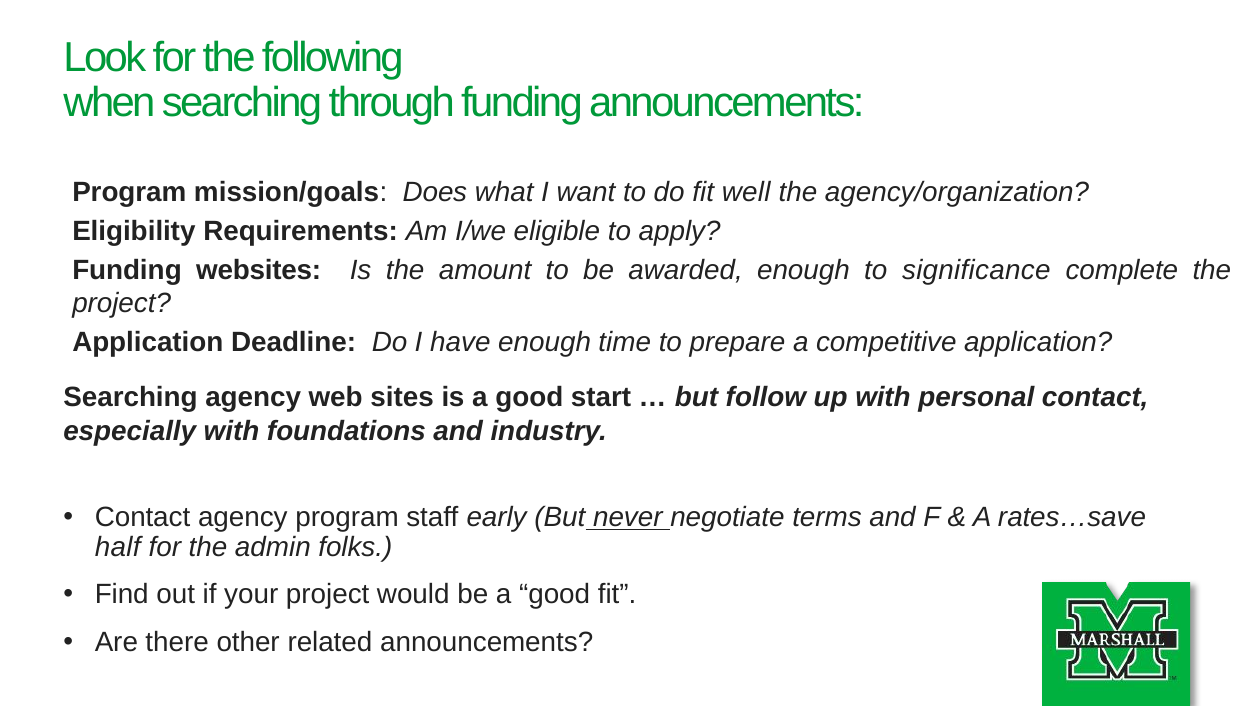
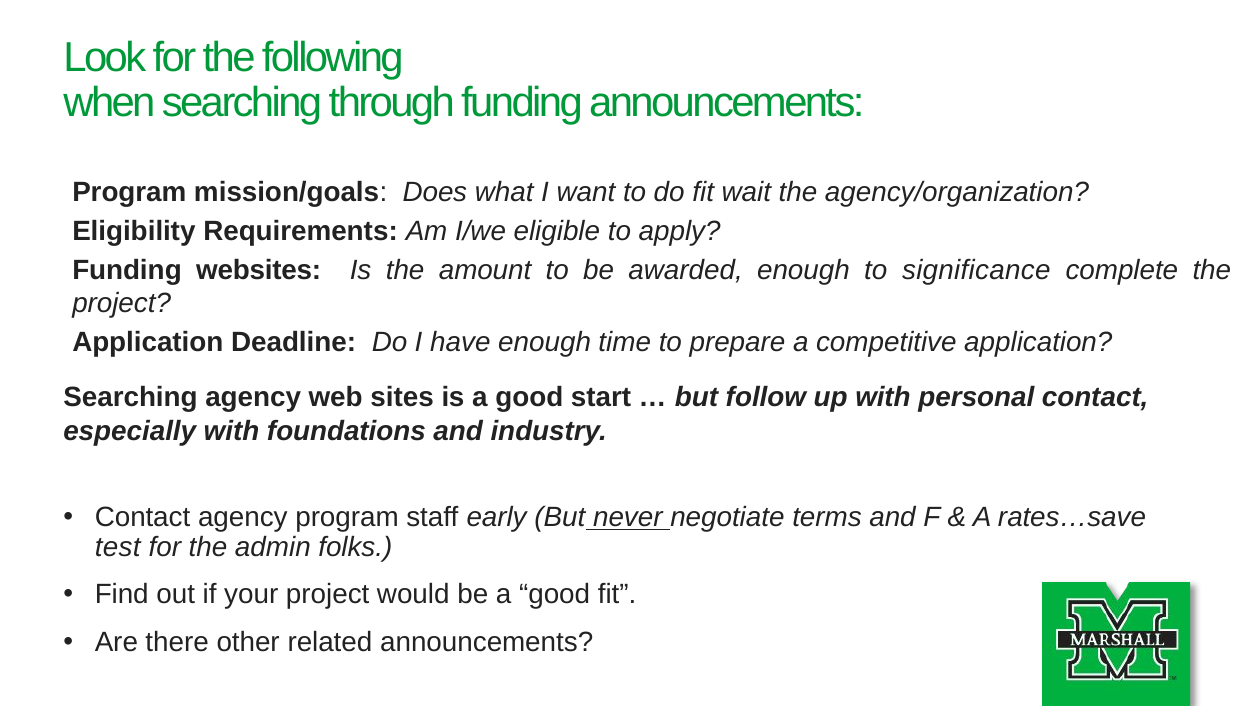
well: well -> wait
half: half -> test
